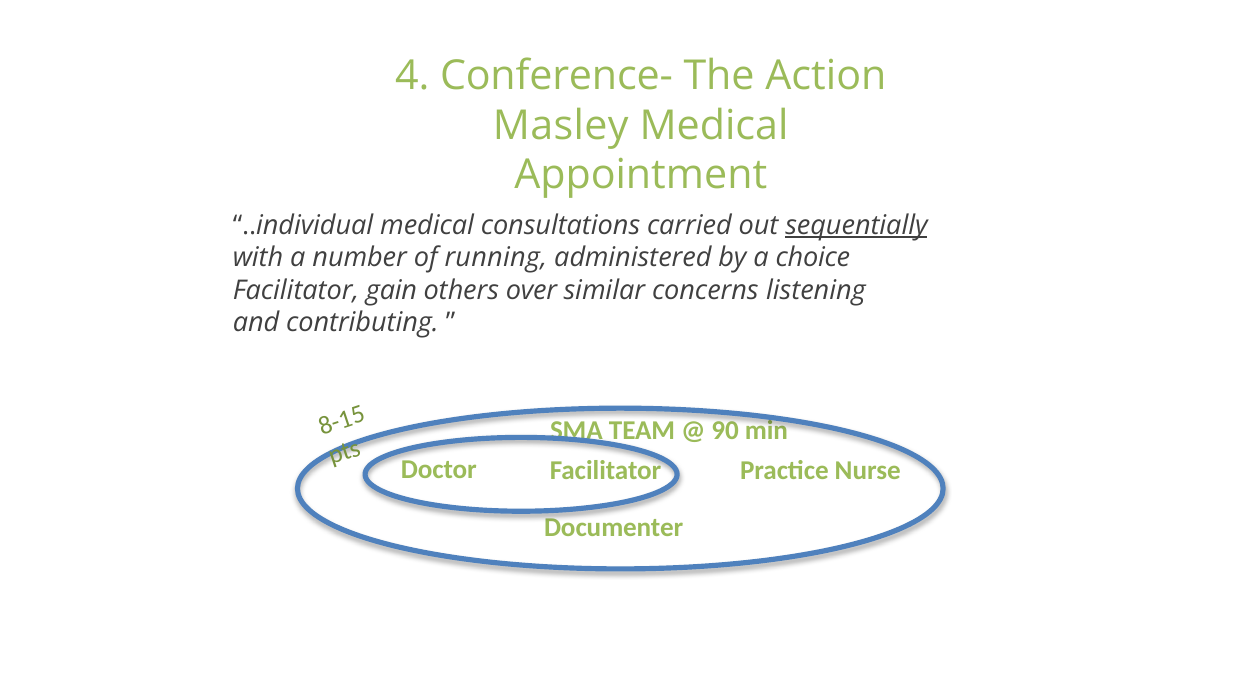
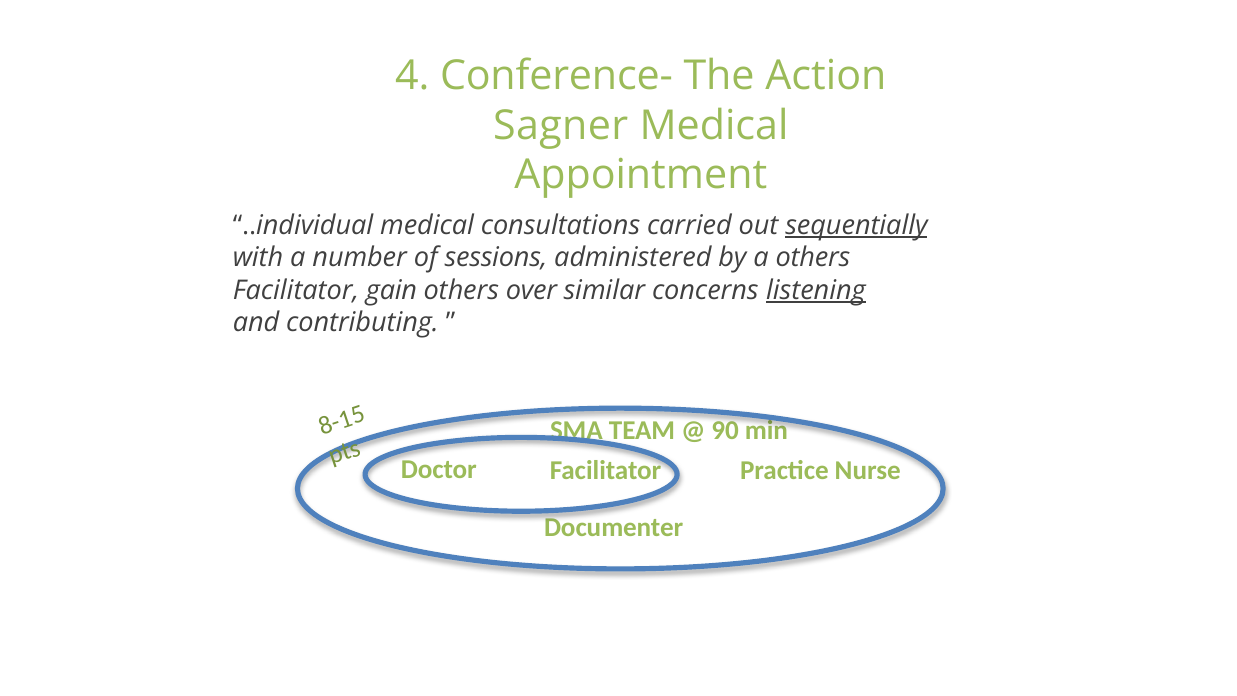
Masley: Masley -> Sagner
running: running -> sessions
a choice: choice -> others
listening underline: none -> present
